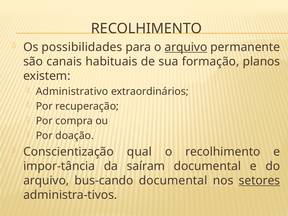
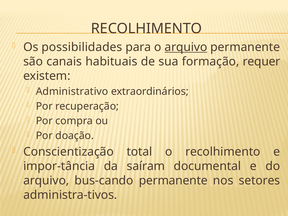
planos: planos -> requer
qual: qual -> total
bus-cando documental: documental -> permanente
setores underline: present -> none
